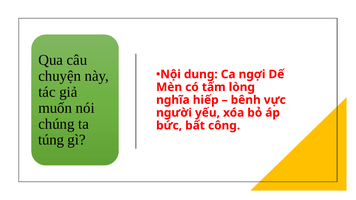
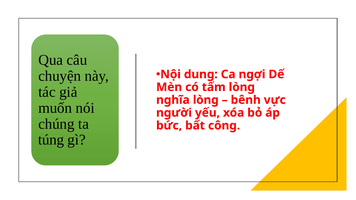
nghĩa hiếp: hiếp -> lòng
